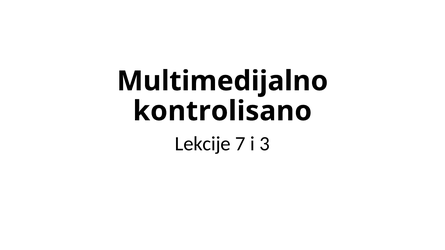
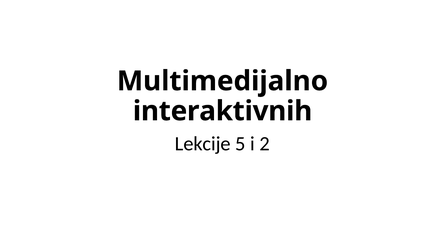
kontrolisano: kontrolisano -> interaktivnih
7: 7 -> 5
3: 3 -> 2
